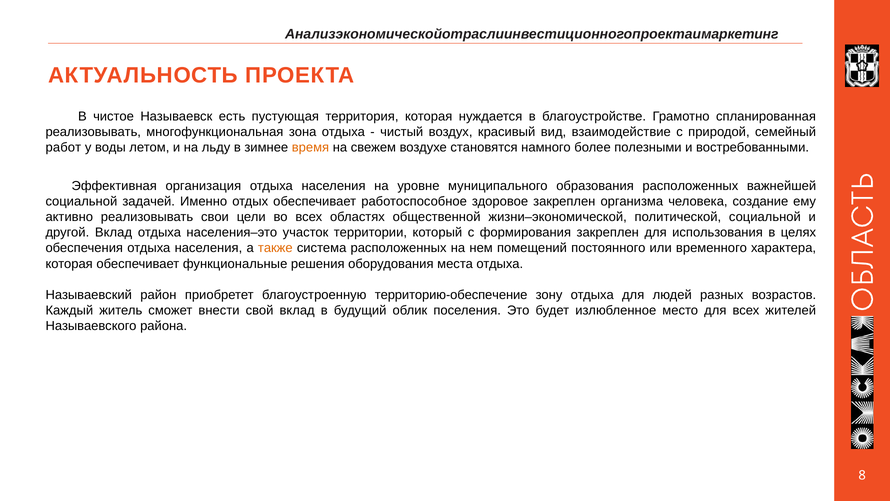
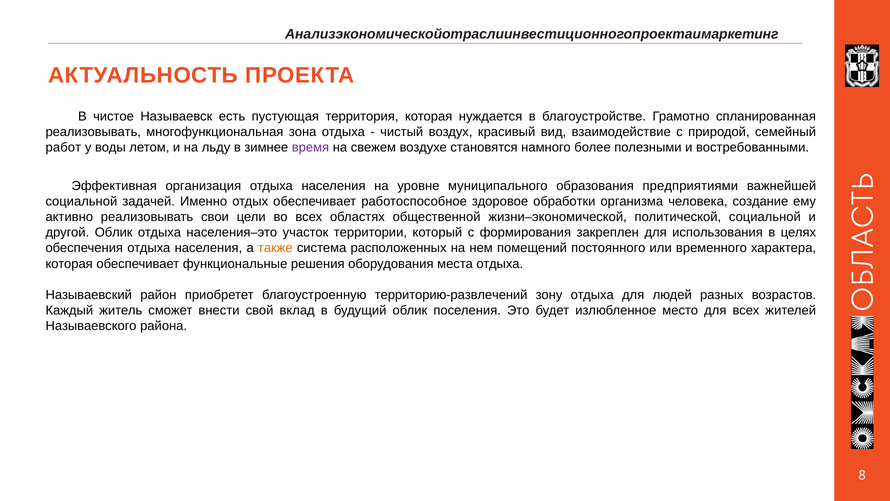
время colour: orange -> purple
образования расположенных: расположенных -> предприятиями
здоровое закреплен: закреплен -> обработки
другой Вклад: Вклад -> Облик
территорию-обеспечение: территорию-обеспечение -> территорию-развлечений
